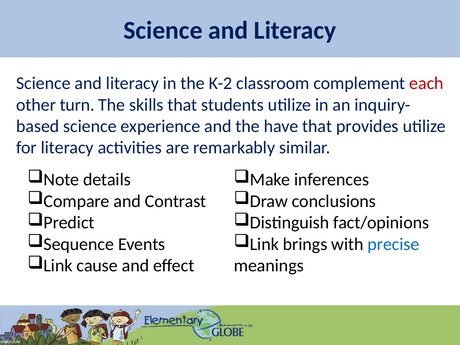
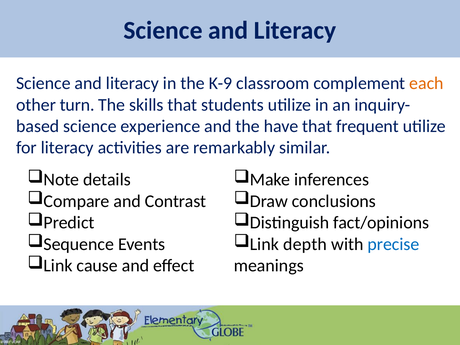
K-2: K-2 -> K-9
each colour: red -> orange
provides: provides -> frequent
brings: brings -> depth
